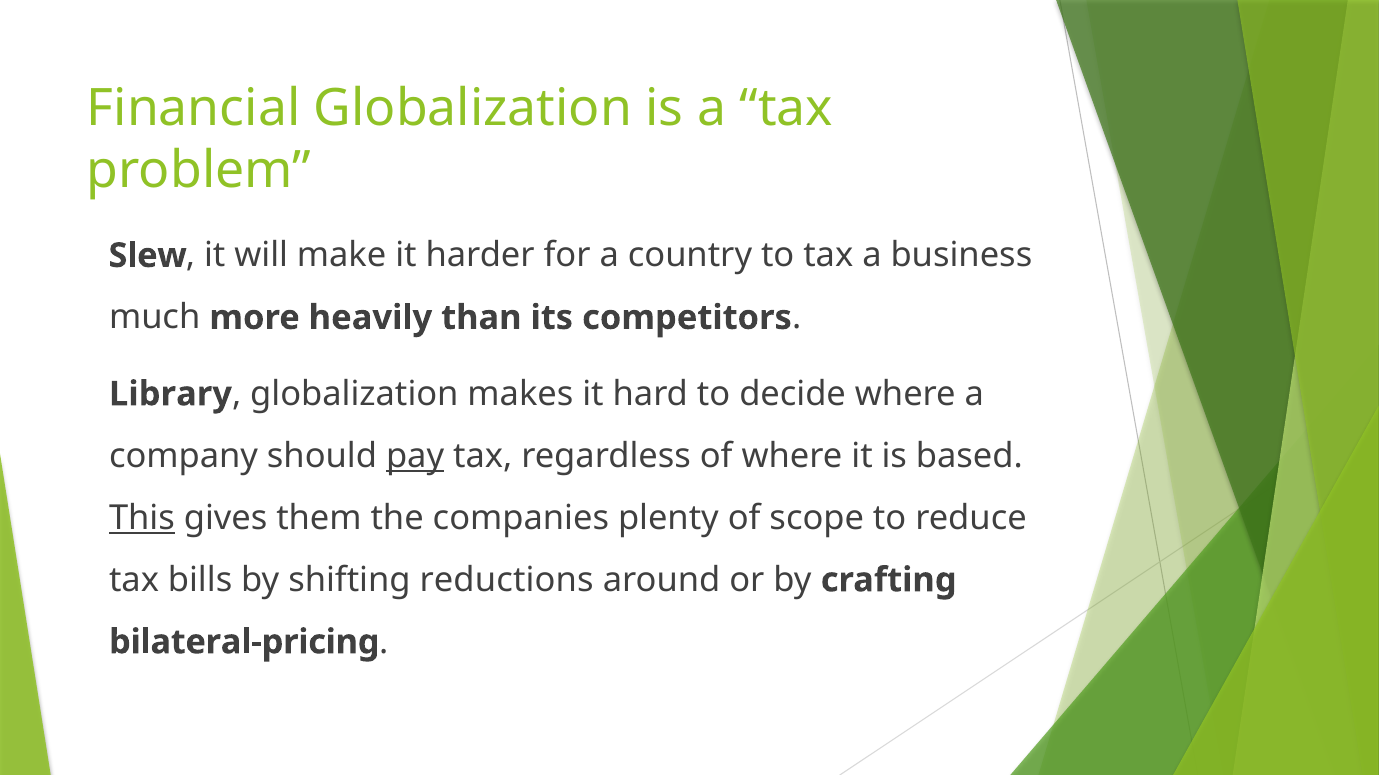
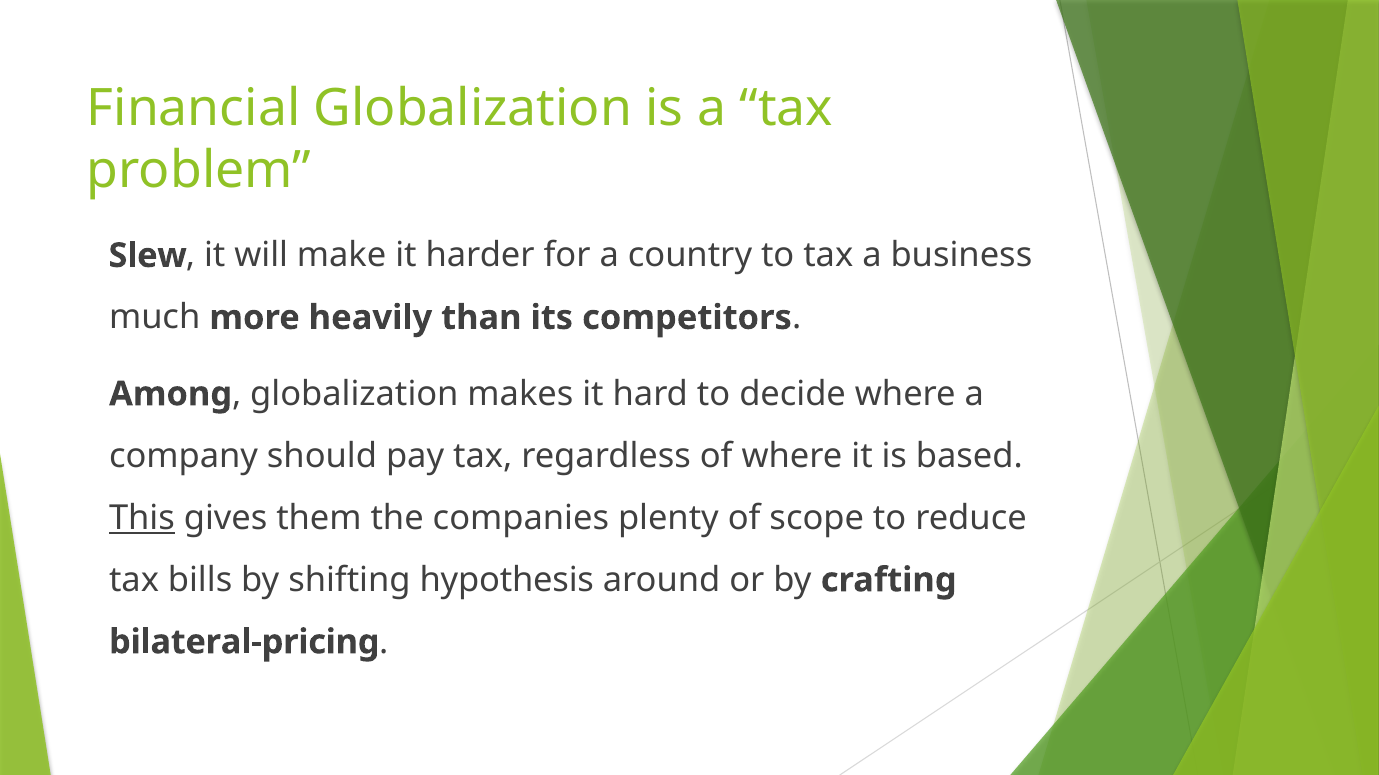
Library: Library -> Among
pay underline: present -> none
reductions: reductions -> hypothesis
